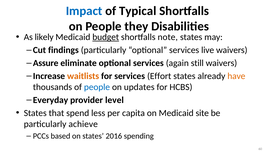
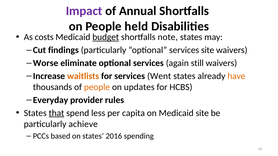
Impact colour: blue -> purple
Typical: Typical -> Annual
they: they -> held
likely: likely -> costs
services live: live -> site
Assure: Assure -> Worse
Effort: Effort -> Went
people at (97, 87) colour: blue -> orange
level: level -> rules
that underline: none -> present
